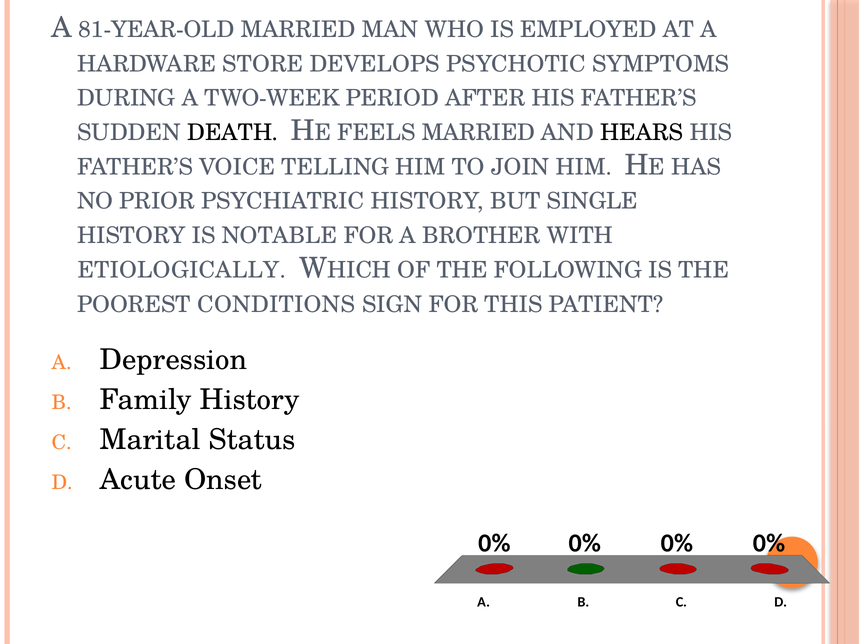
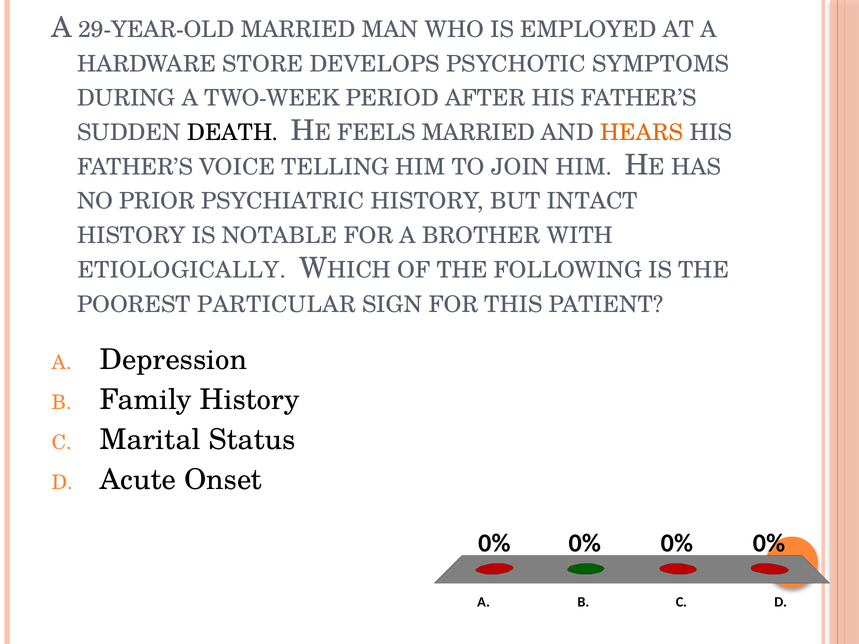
81-YEAR-OLD: 81-YEAR-OLD -> 29-YEAR-OLD
HEARS colour: black -> orange
SINGLE: SINGLE -> INTACT
CONDITIONS: CONDITIONS -> PARTICULAR
